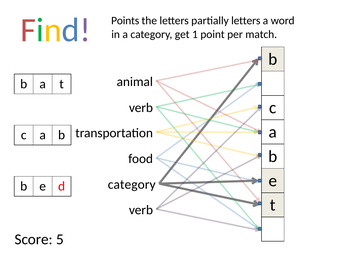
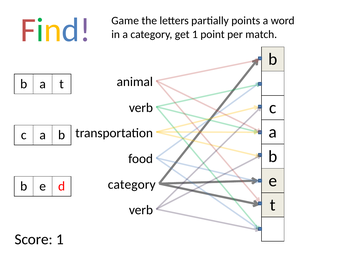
Points: Points -> Game
partially letters: letters -> points
Score 5: 5 -> 1
